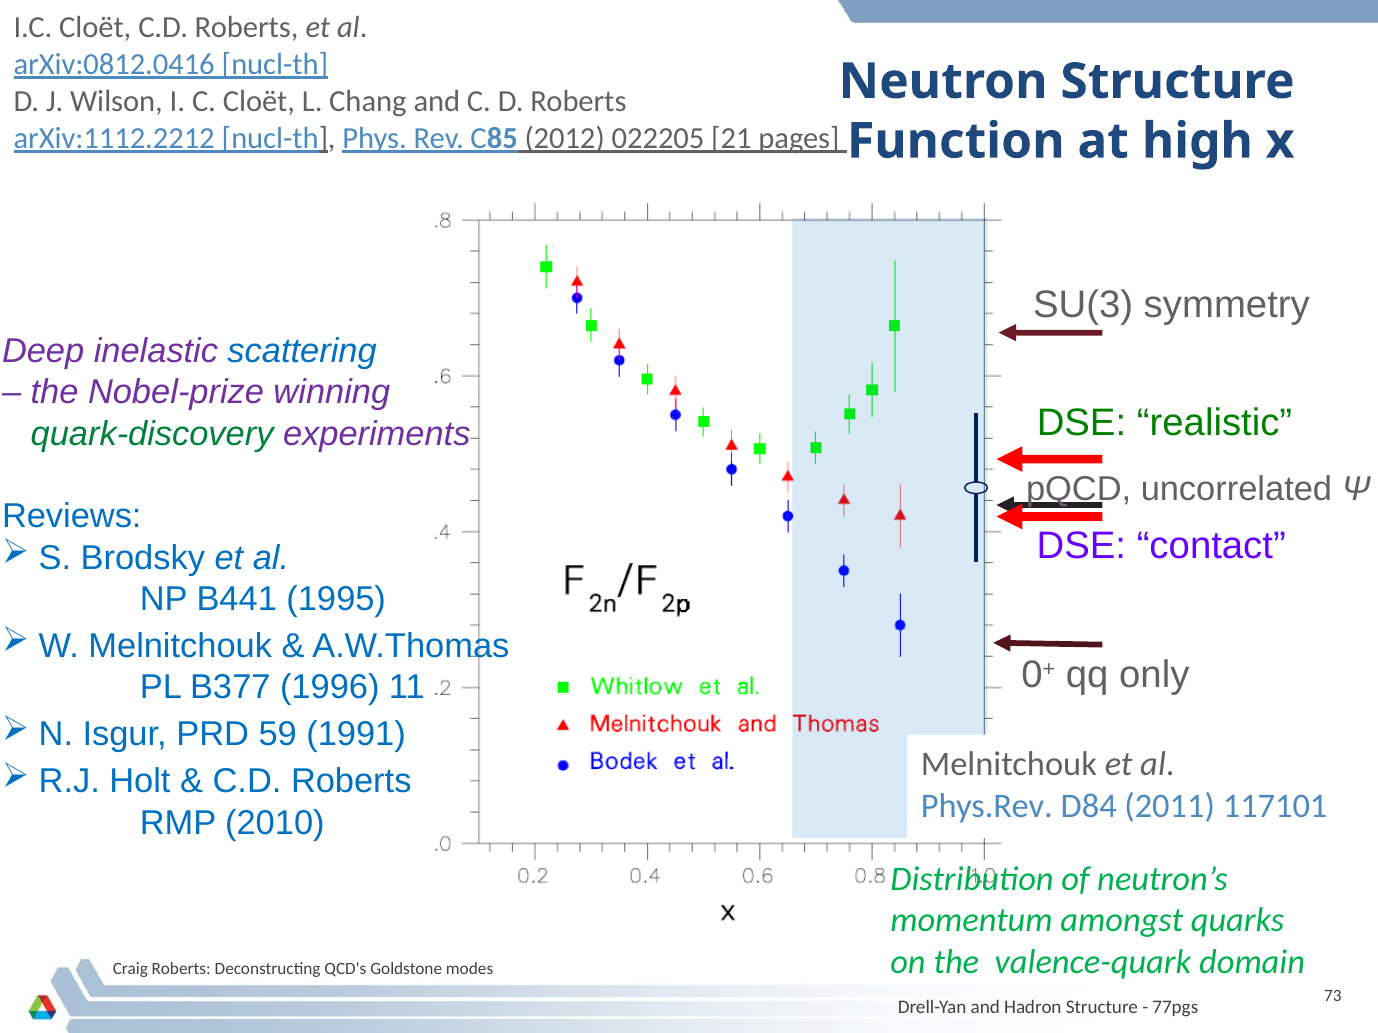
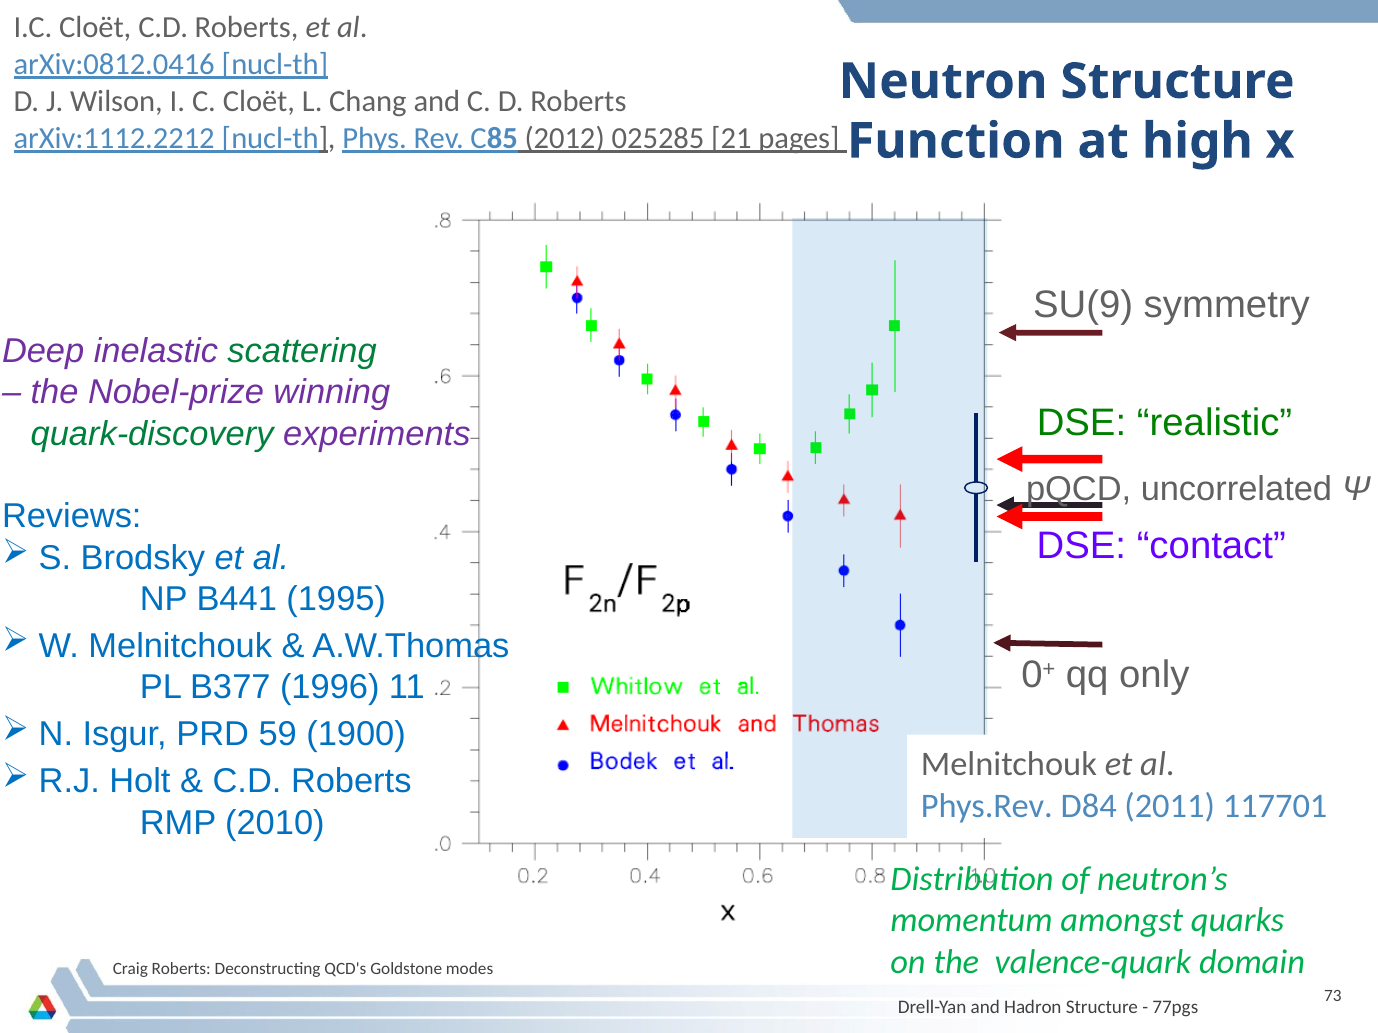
022205: 022205 -> 025285
SU(3: SU(3 -> SU(9
scattering colour: blue -> green
1991: 1991 -> 1900
117101: 117101 -> 117701
